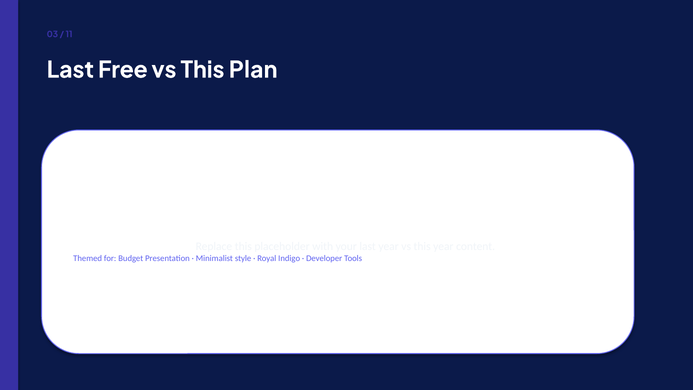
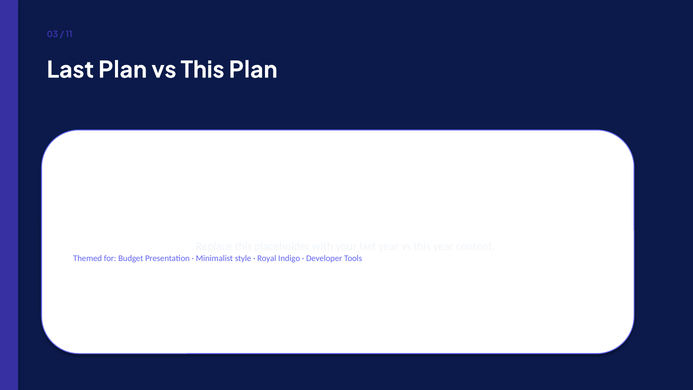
Last Free: Free -> Plan
